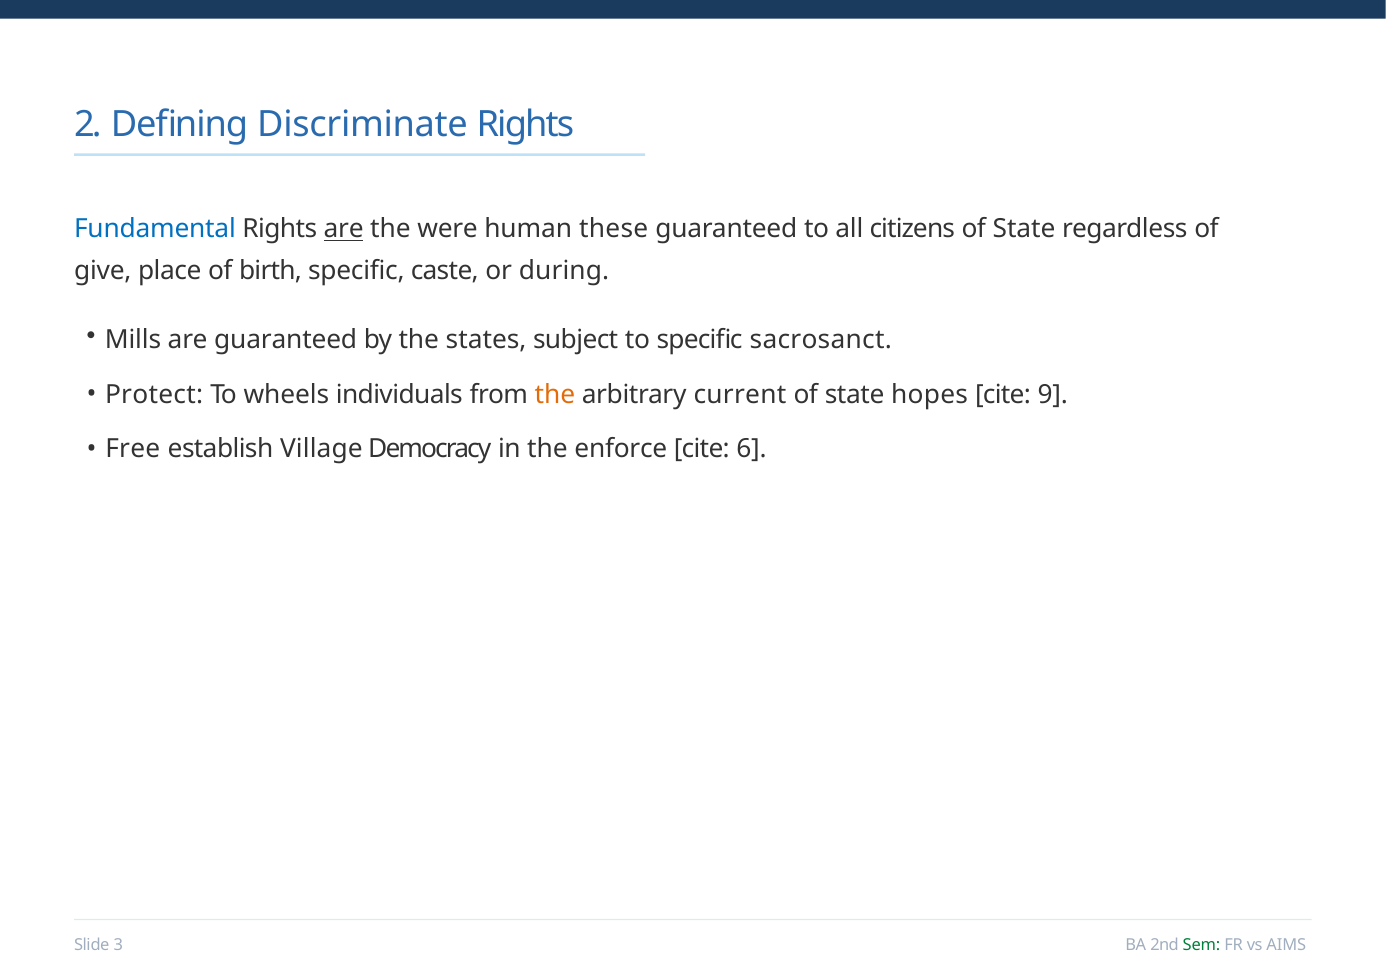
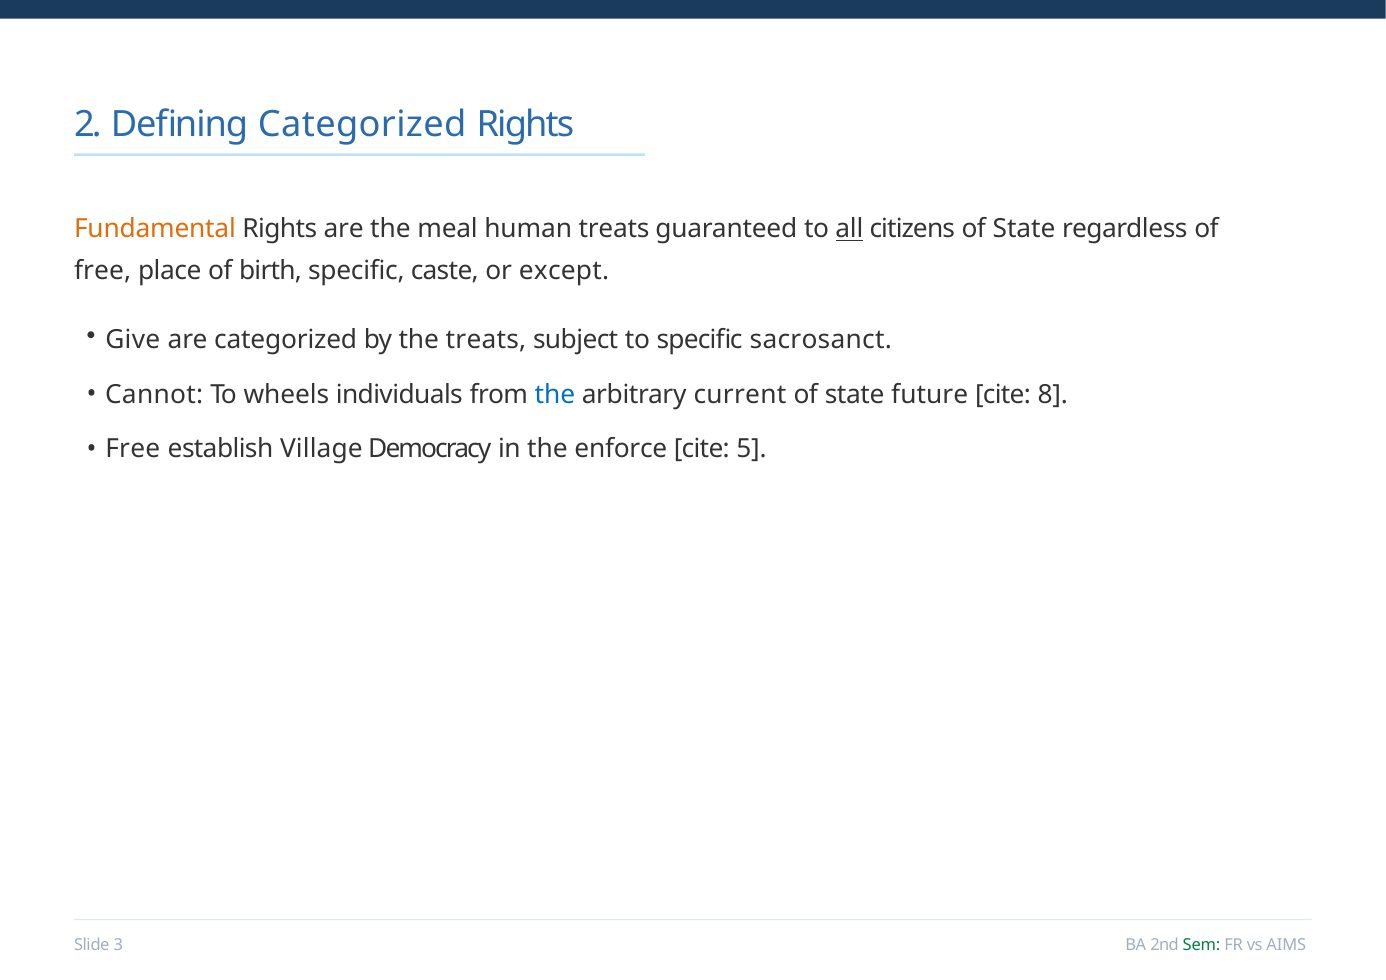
Defining Discriminate: Discriminate -> Categorized
Fundamental colour: blue -> orange
are at (344, 229) underline: present -> none
were: were -> meal
human these: these -> treats
all underline: none -> present
give at (103, 271): give -> free
during: during -> except
Mills: Mills -> Give
are guaranteed: guaranteed -> categorized
the states: states -> treats
Protect: Protect -> Cannot
the at (555, 395) colour: orange -> blue
hopes: hopes -> future
9: 9 -> 8
6: 6 -> 5
